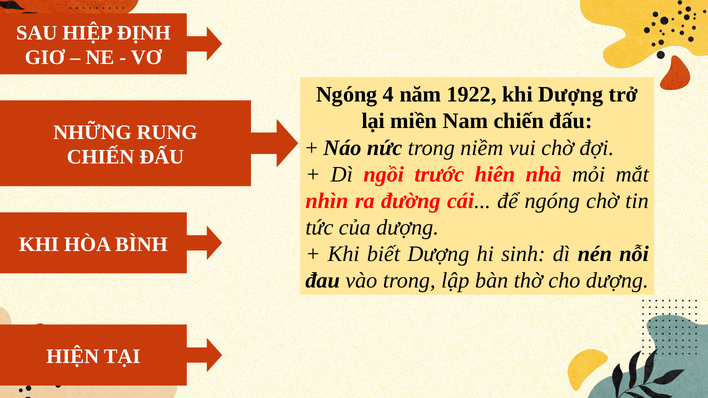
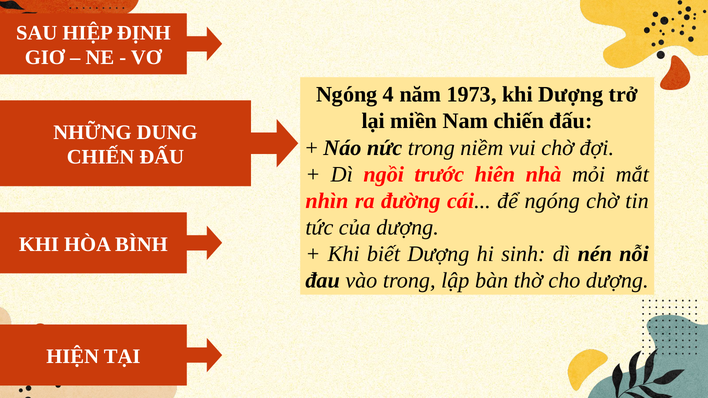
1922: 1922 -> 1973
RUNG: RUNG -> DUNG
